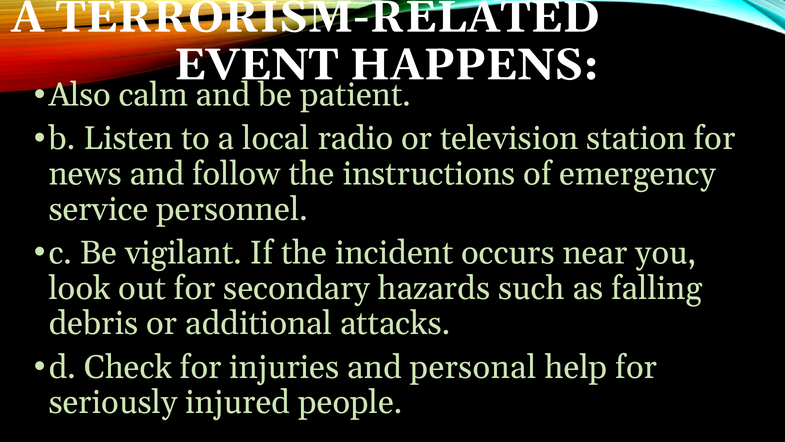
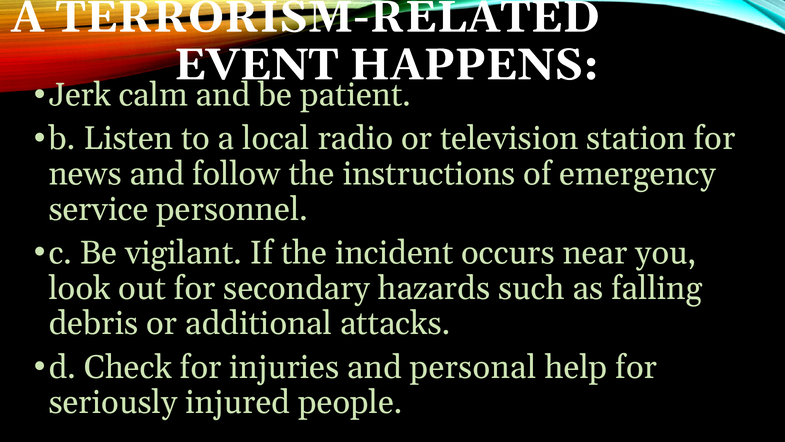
Also: Also -> Jerk
